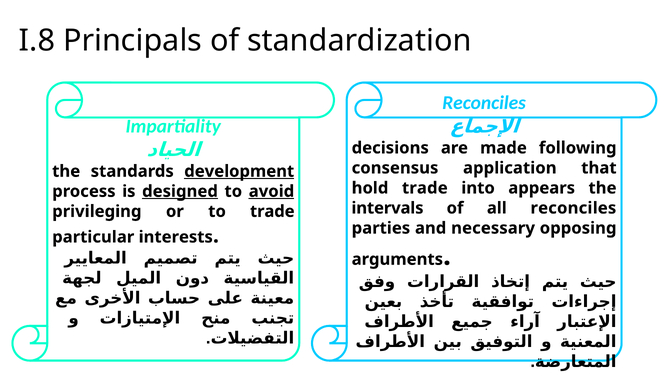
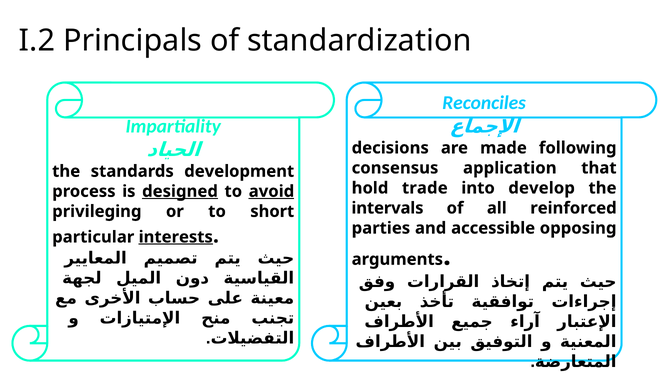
I.8: I.8 -> I.2
development underline: present -> none
appears: appears -> develop
all reconciles: reconciles -> reinforced
to trade: trade -> short
necessary: necessary -> accessible
interests underline: none -> present
